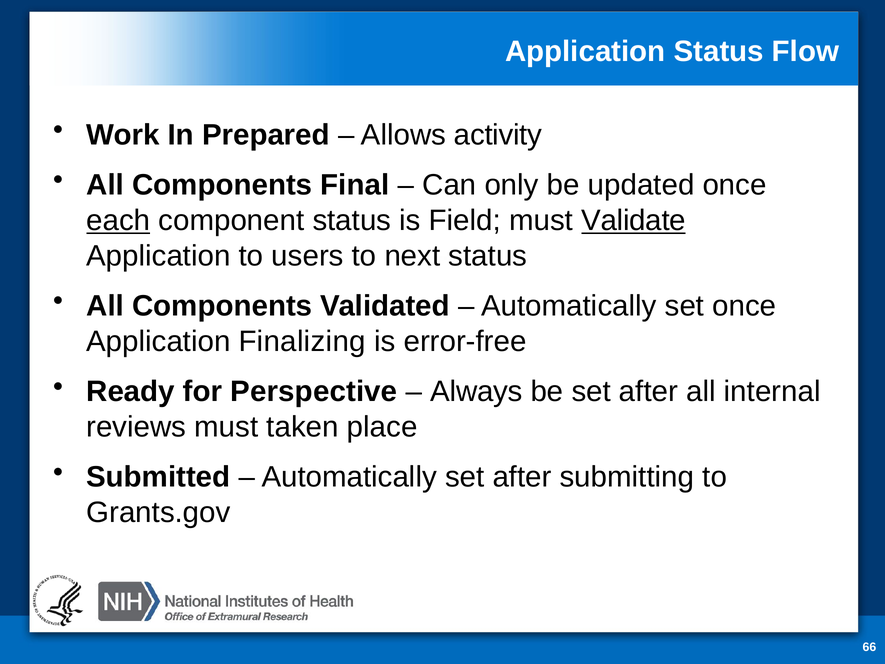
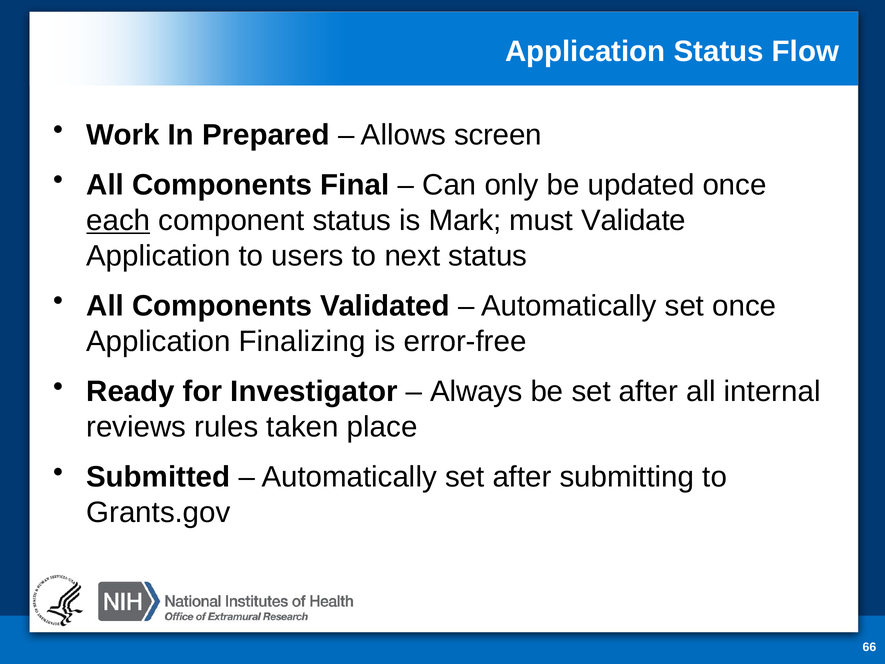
activity: activity -> screen
Field: Field -> Mark
Validate underline: present -> none
Perspective: Perspective -> Investigator
reviews must: must -> rules
